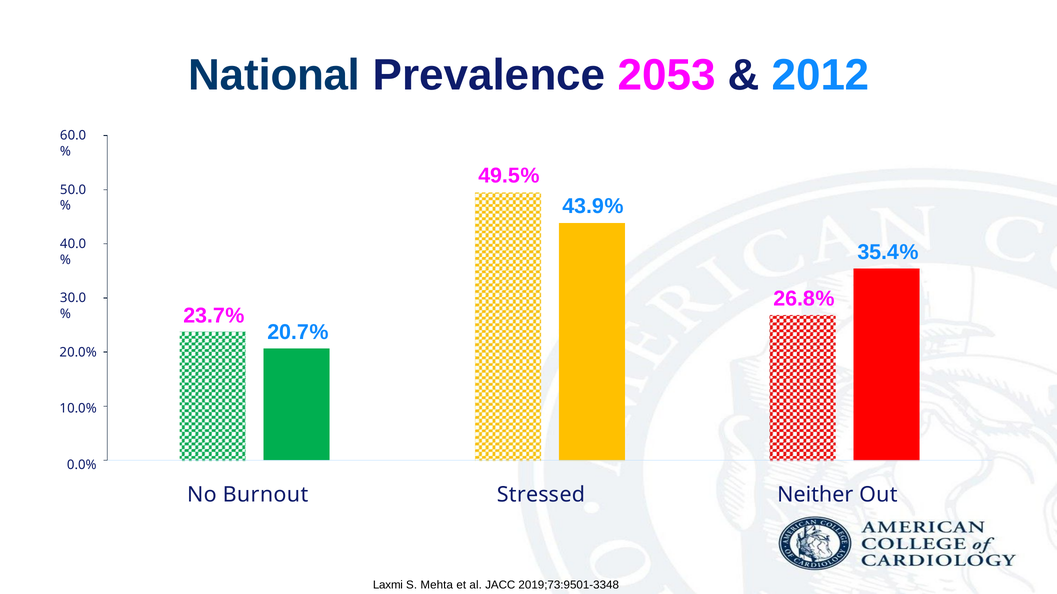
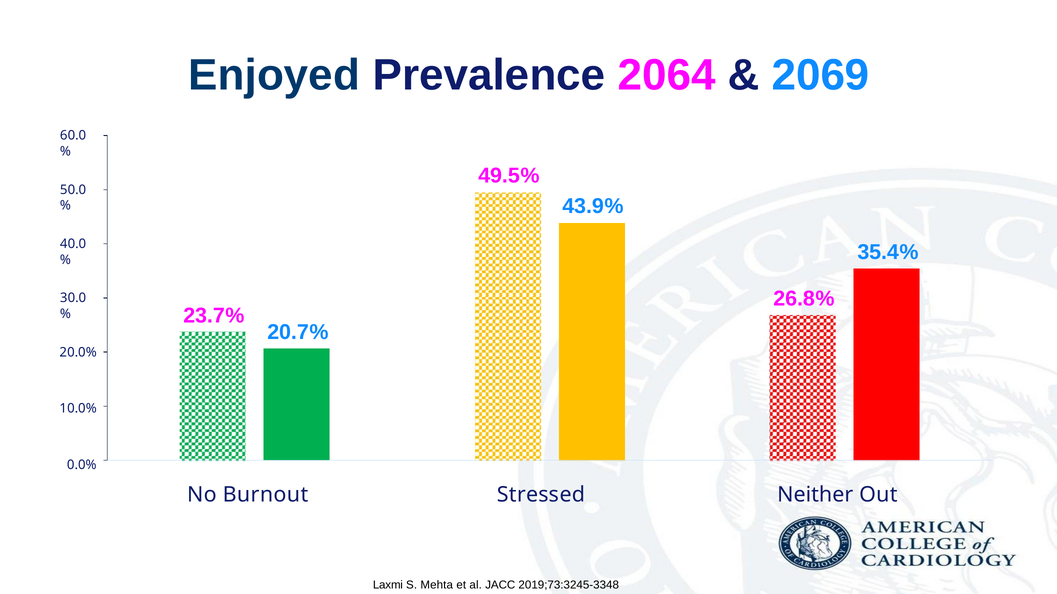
National: National -> Enjoyed
2053: 2053 -> 2064
2012: 2012 -> 2069
2019;73:9501-3348: 2019;73:9501-3348 -> 2019;73:3245-3348
